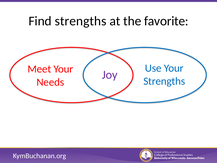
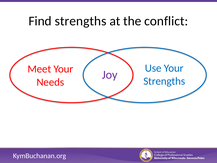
favorite: favorite -> conflict
